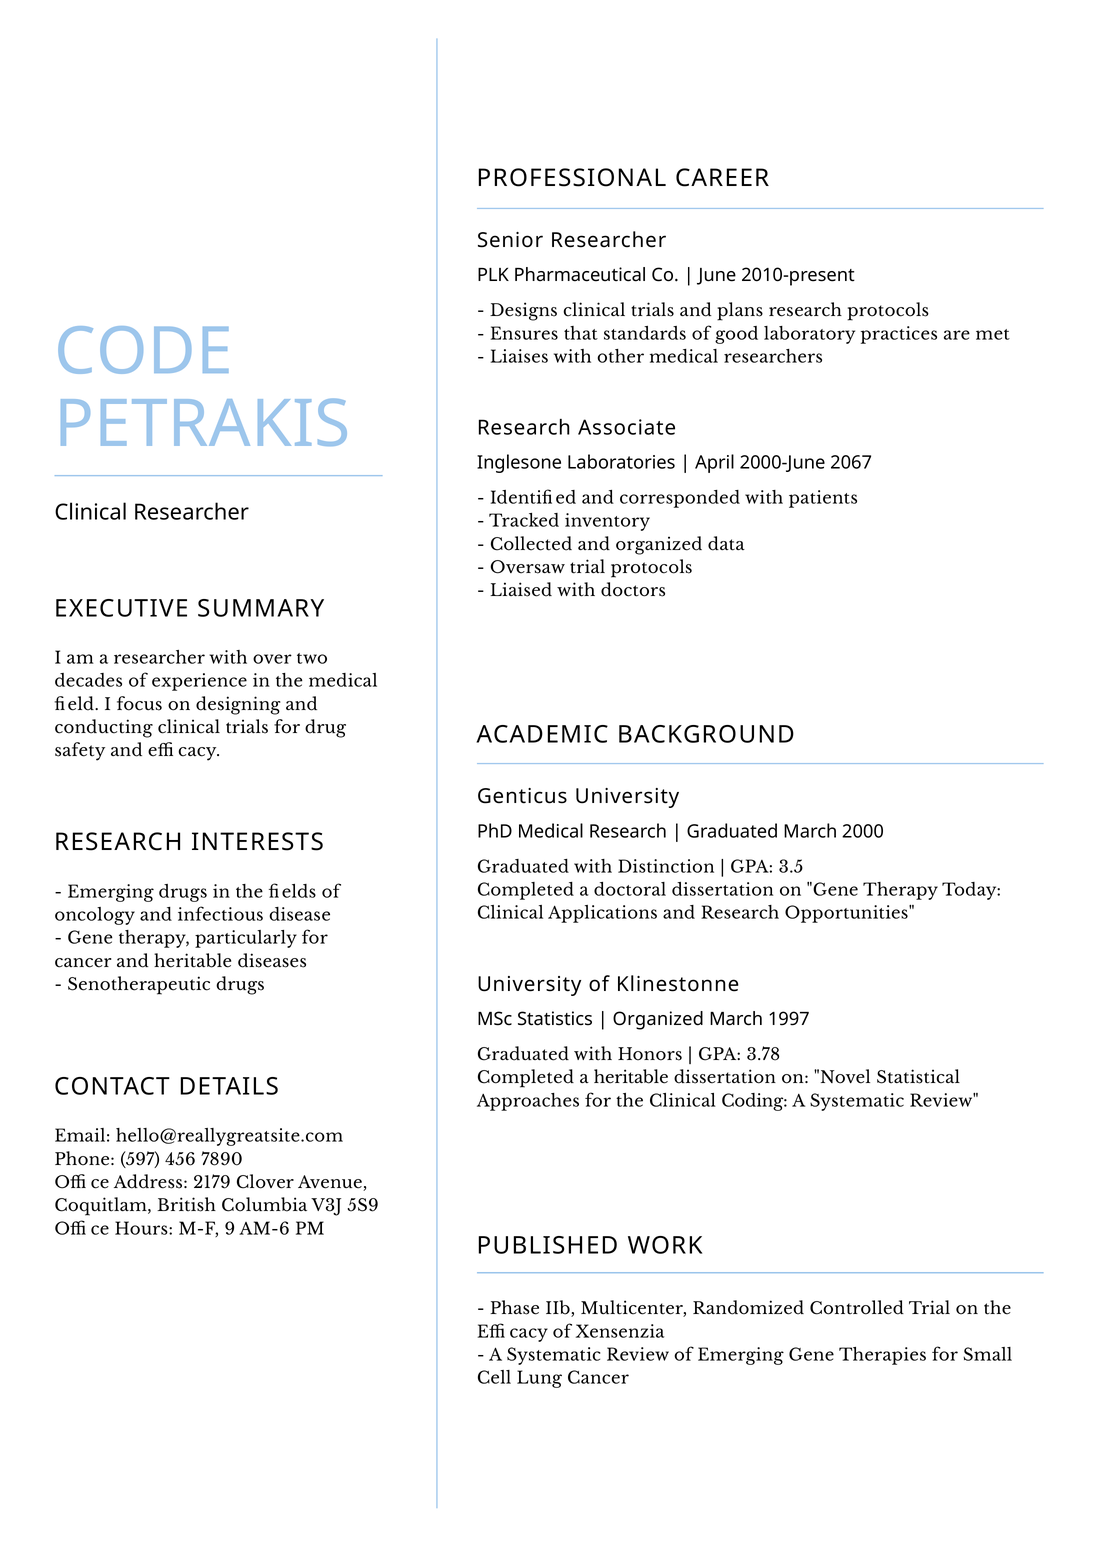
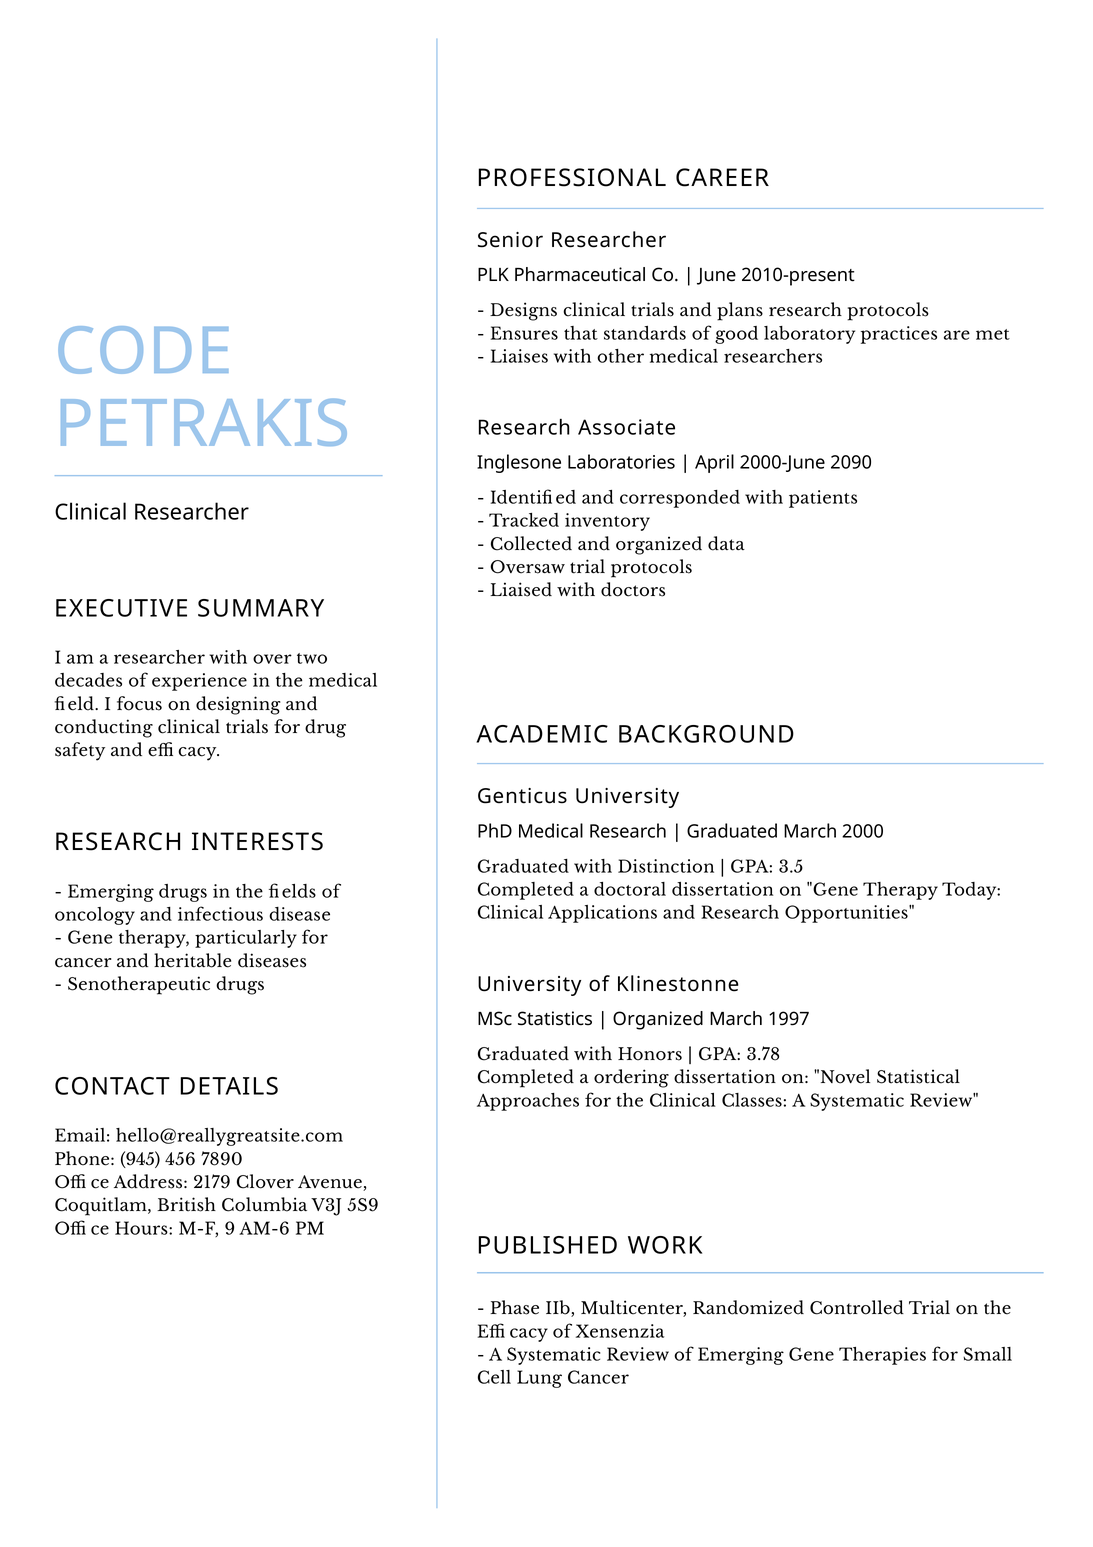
2067: 2067 -> 2090
a heritable: heritable -> ordering
Coding: Coding -> Classes
597: 597 -> 945
